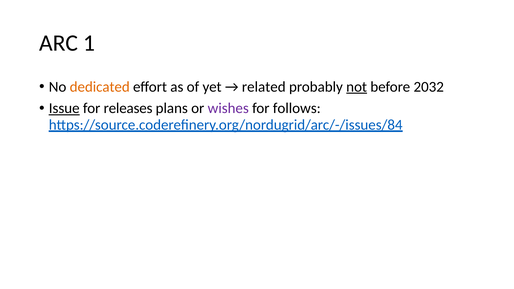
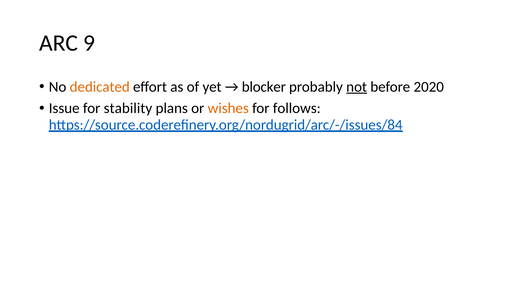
1: 1 -> 9
related: related -> blocker
2032: 2032 -> 2020
Issue underline: present -> none
releases: releases -> stability
wishes colour: purple -> orange
